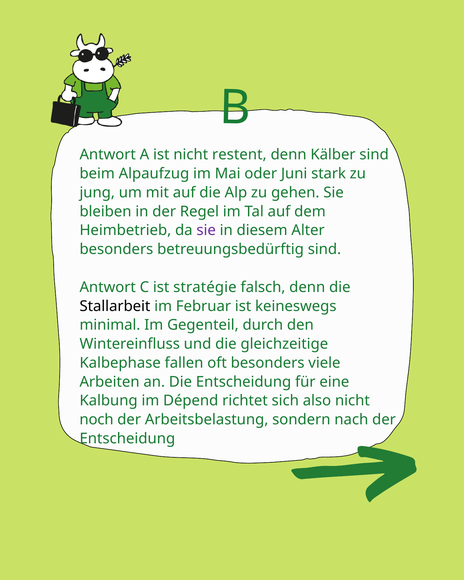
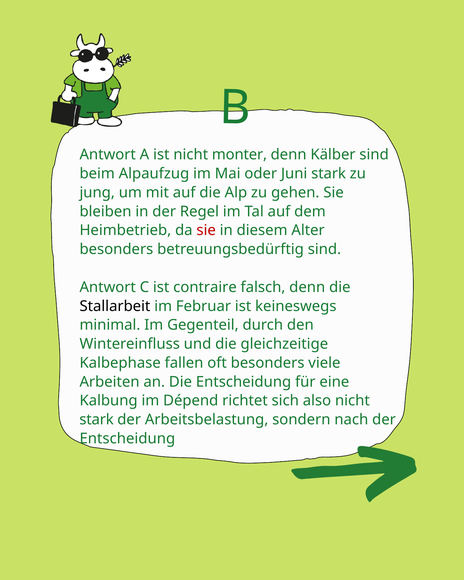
restent: restent -> monter
sie at (206, 230) colour: purple -> red
stratégie: stratégie -> contraire
noch at (97, 419): noch -> stark
